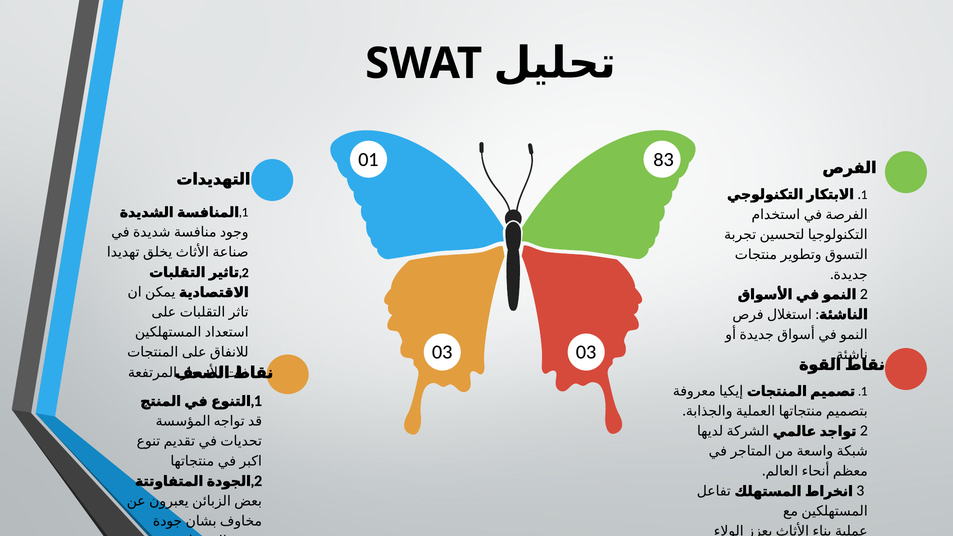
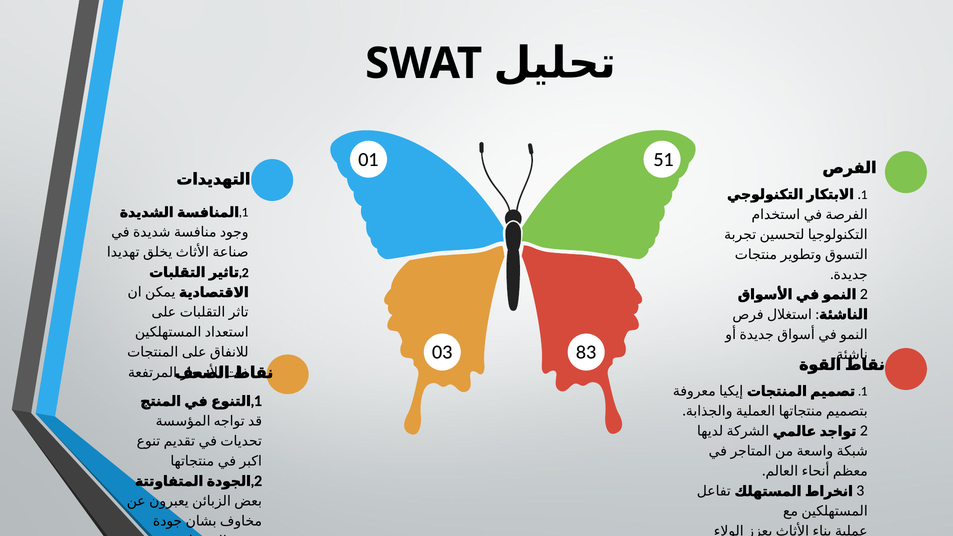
83: 83 -> 51
03 03: 03 -> 83
